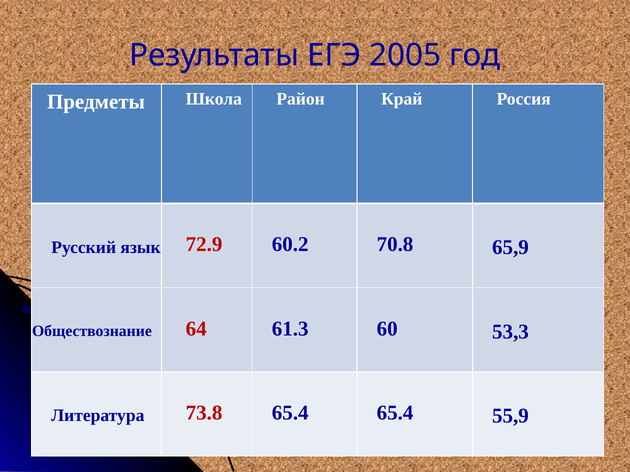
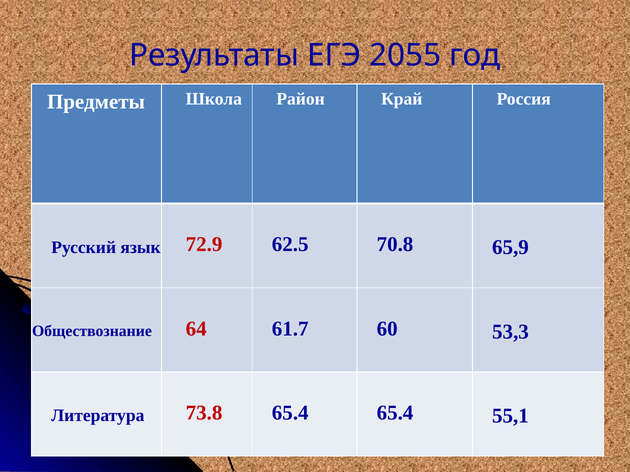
2005: 2005 -> 2055
60.2: 60.2 -> 62.5
61.3: 61.3 -> 61.7
55,9: 55,9 -> 55,1
